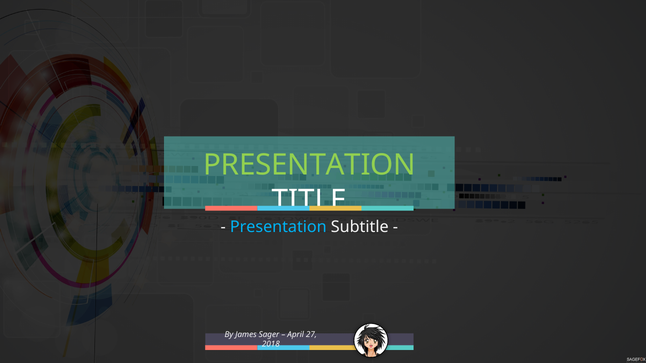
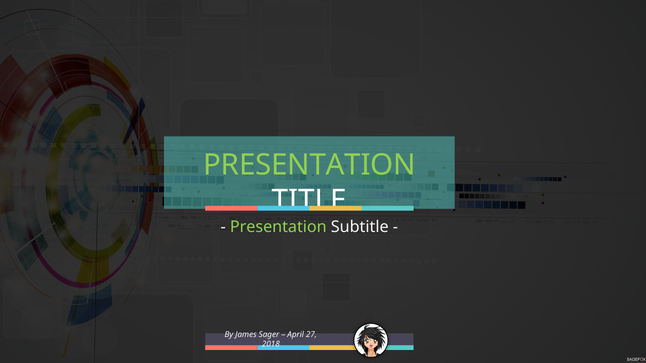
Presentation at (278, 227) colour: light blue -> light green
